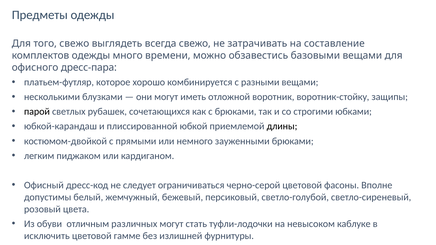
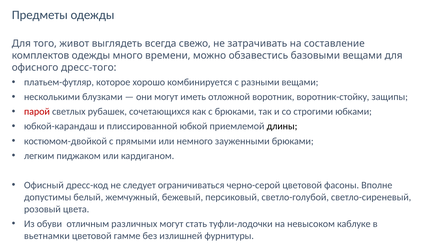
того свежо: свежо -> живот
дресс-пара: дресс-пара -> дресс-того
парой colour: black -> red
исключить: исключить -> вьетнамки
